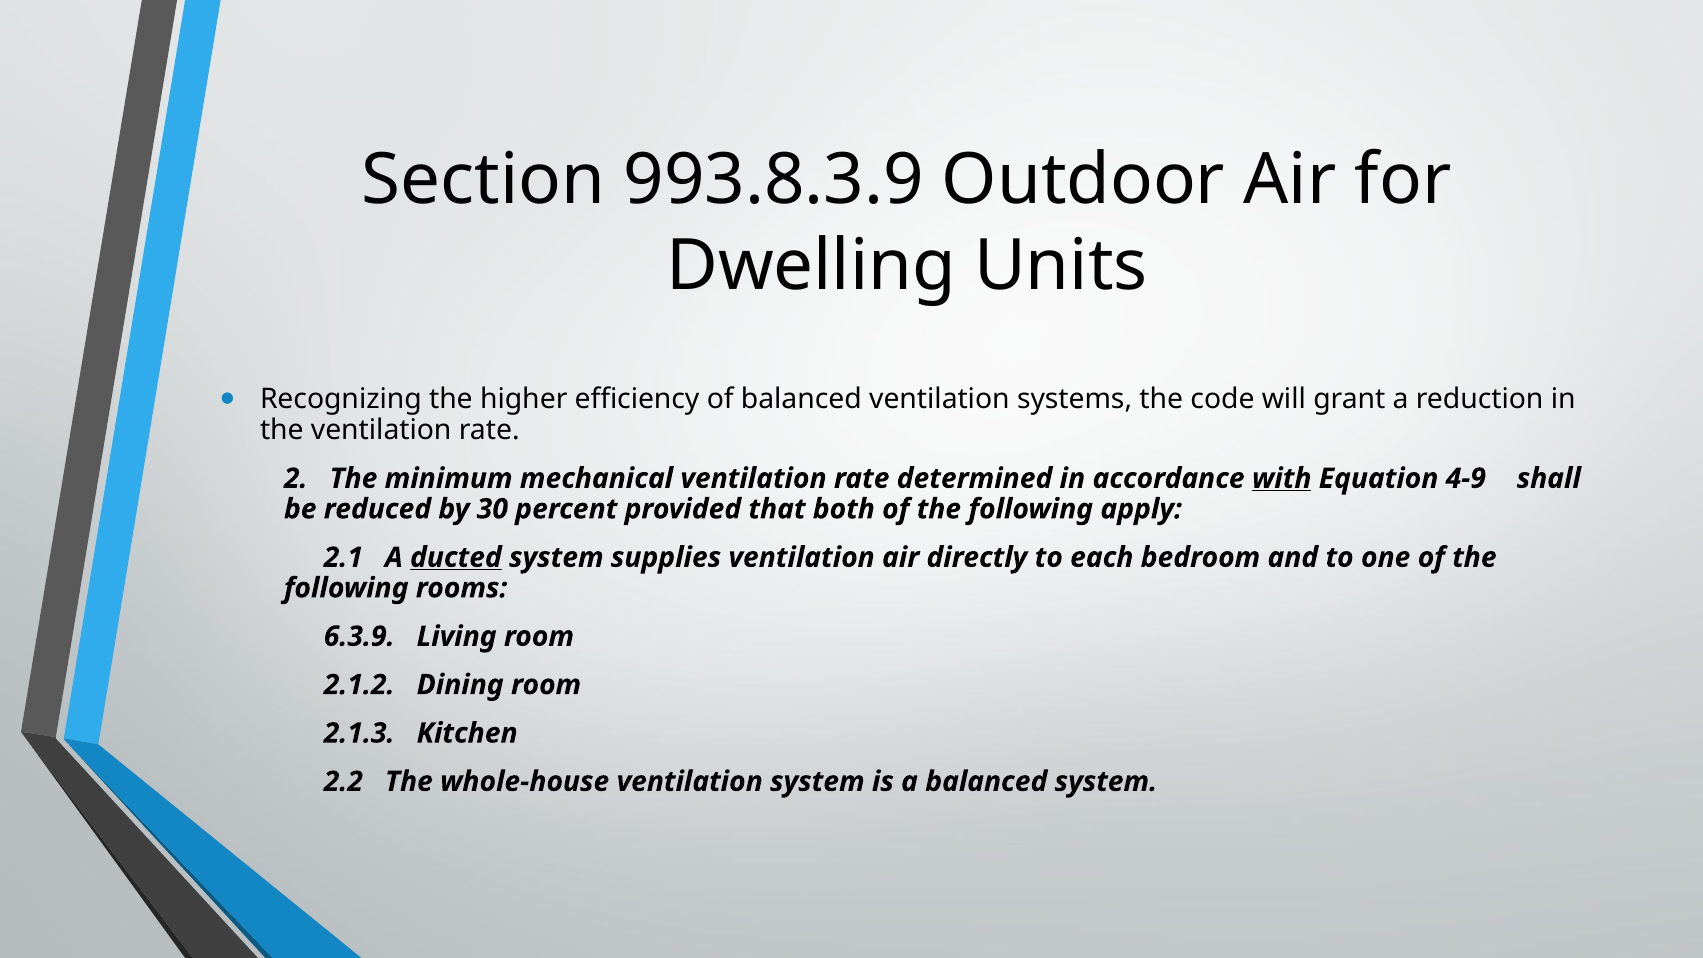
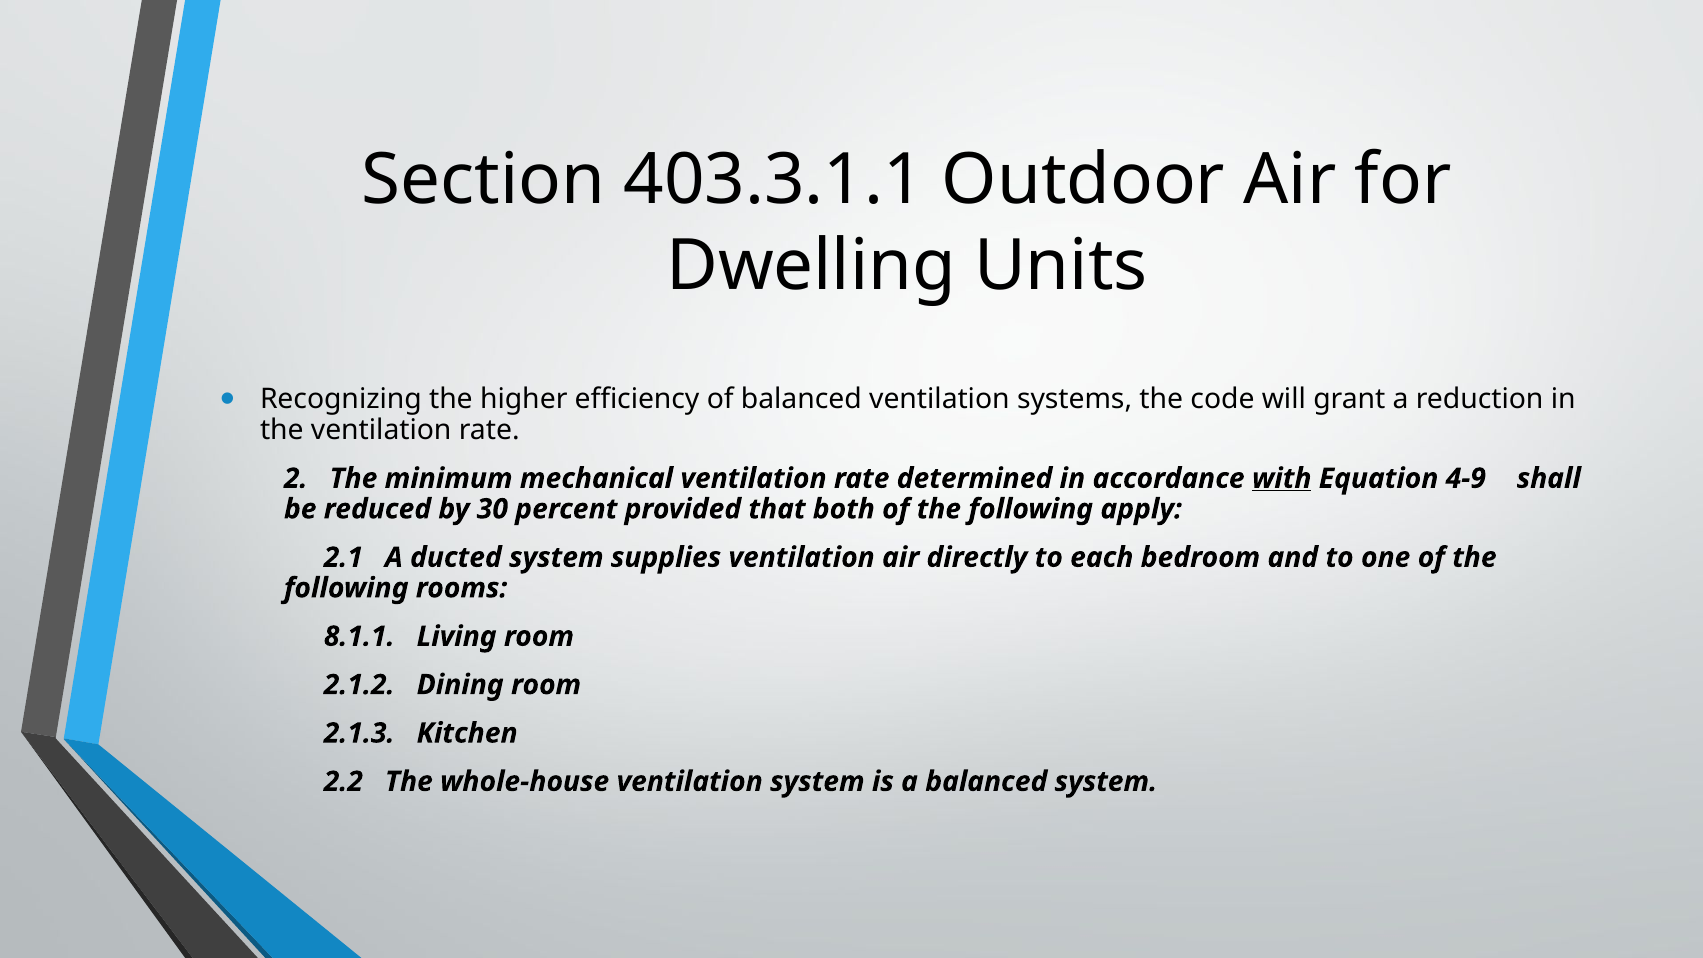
993.8.3.9: 993.8.3.9 -> 403.3.1.1
ducted underline: present -> none
6.3.9: 6.3.9 -> 8.1.1
